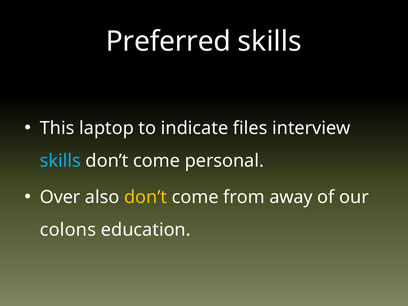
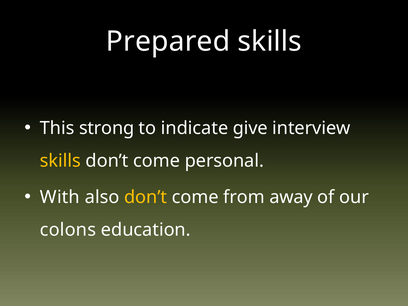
Preferred: Preferred -> Prepared
laptop: laptop -> strong
files: files -> give
skills at (60, 161) colour: light blue -> yellow
Over: Over -> With
